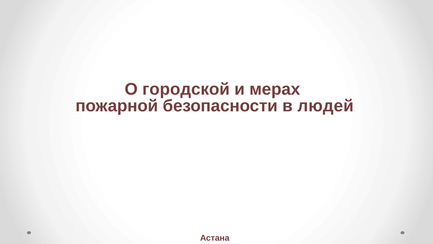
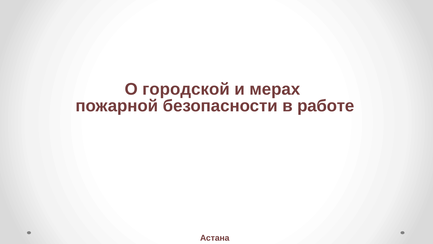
людей: людей -> работе
